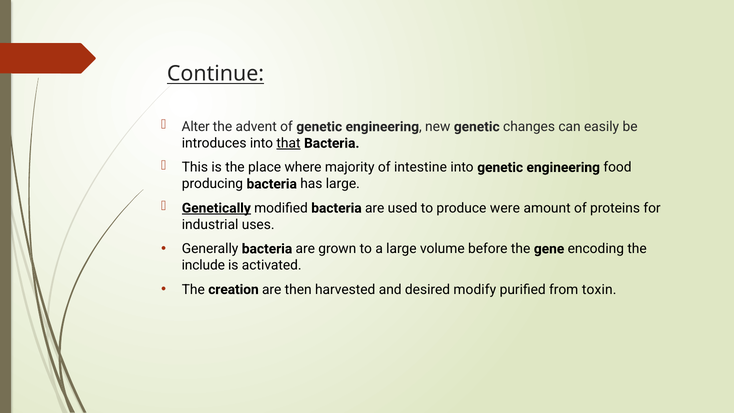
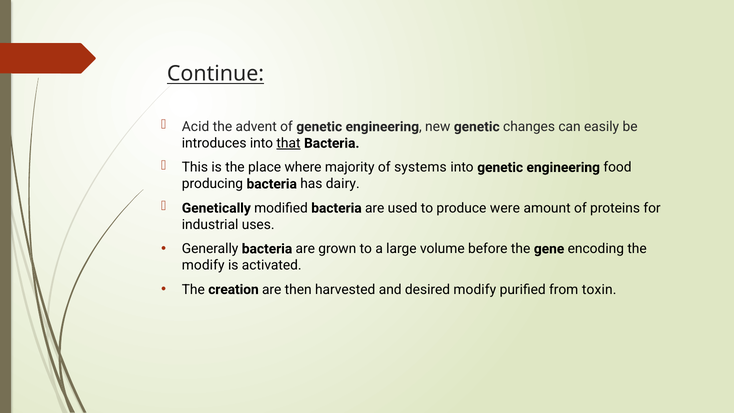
Alter: Alter -> Acid
intestine: intestine -> systems
has large: large -> dairy
Genetically underline: present -> none
include at (203, 265): include -> modify
